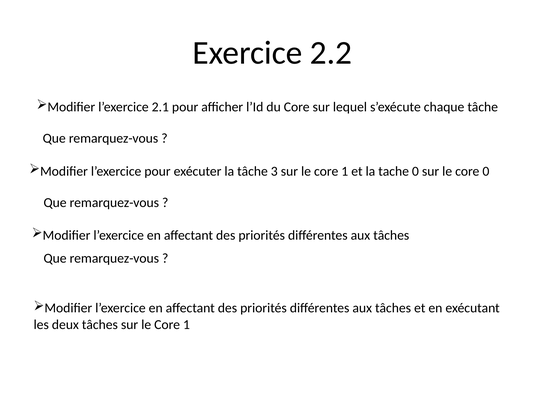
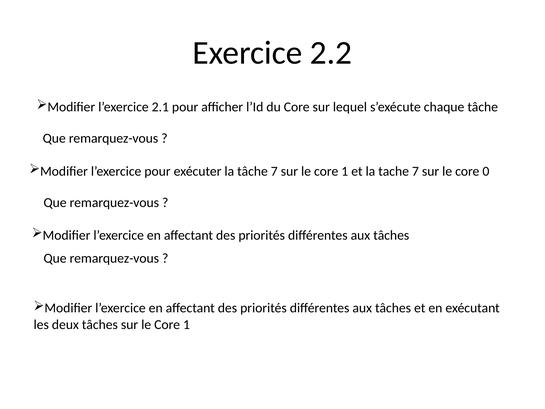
tâche 3: 3 -> 7
tache 0: 0 -> 7
